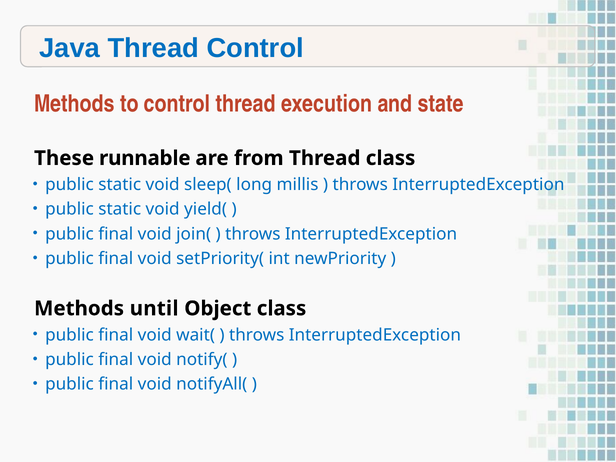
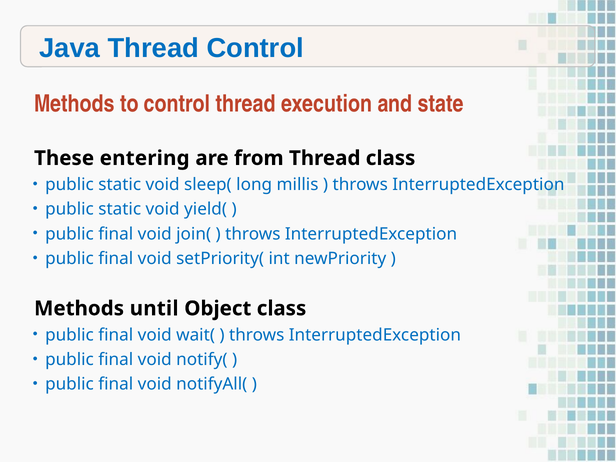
runnable: runnable -> entering
